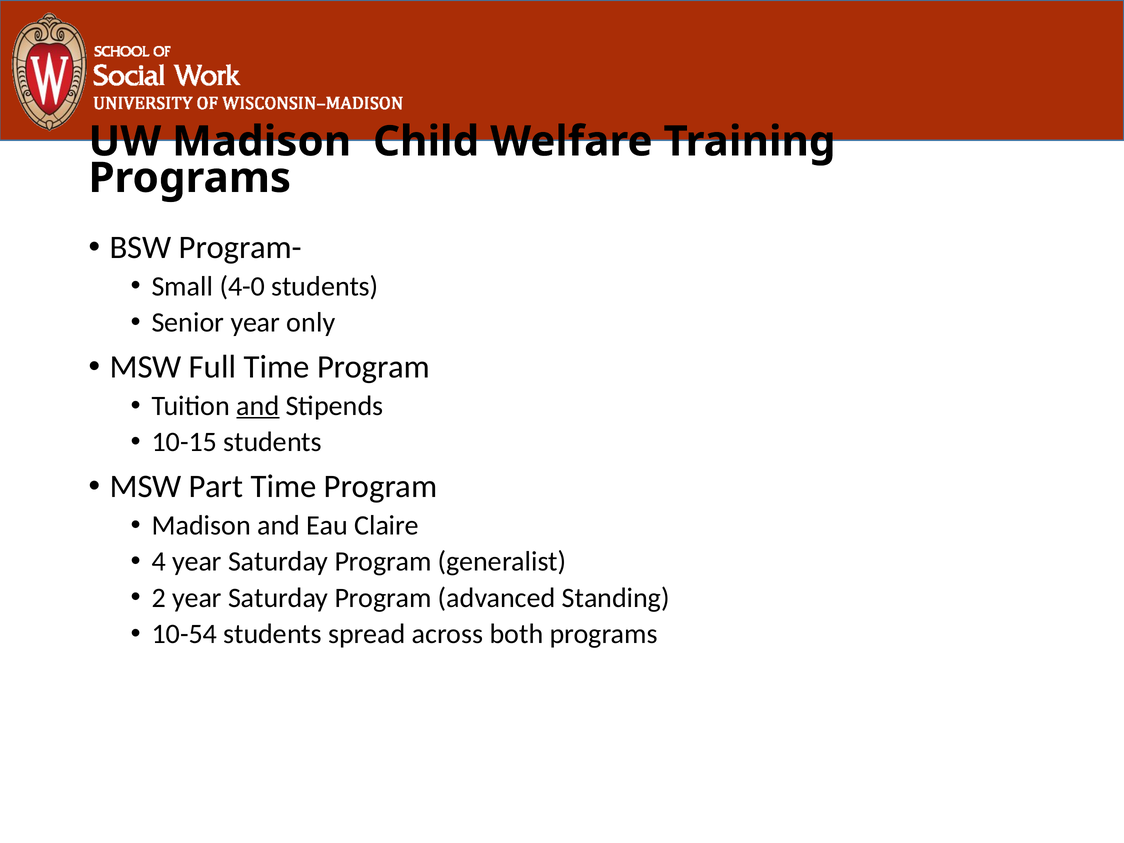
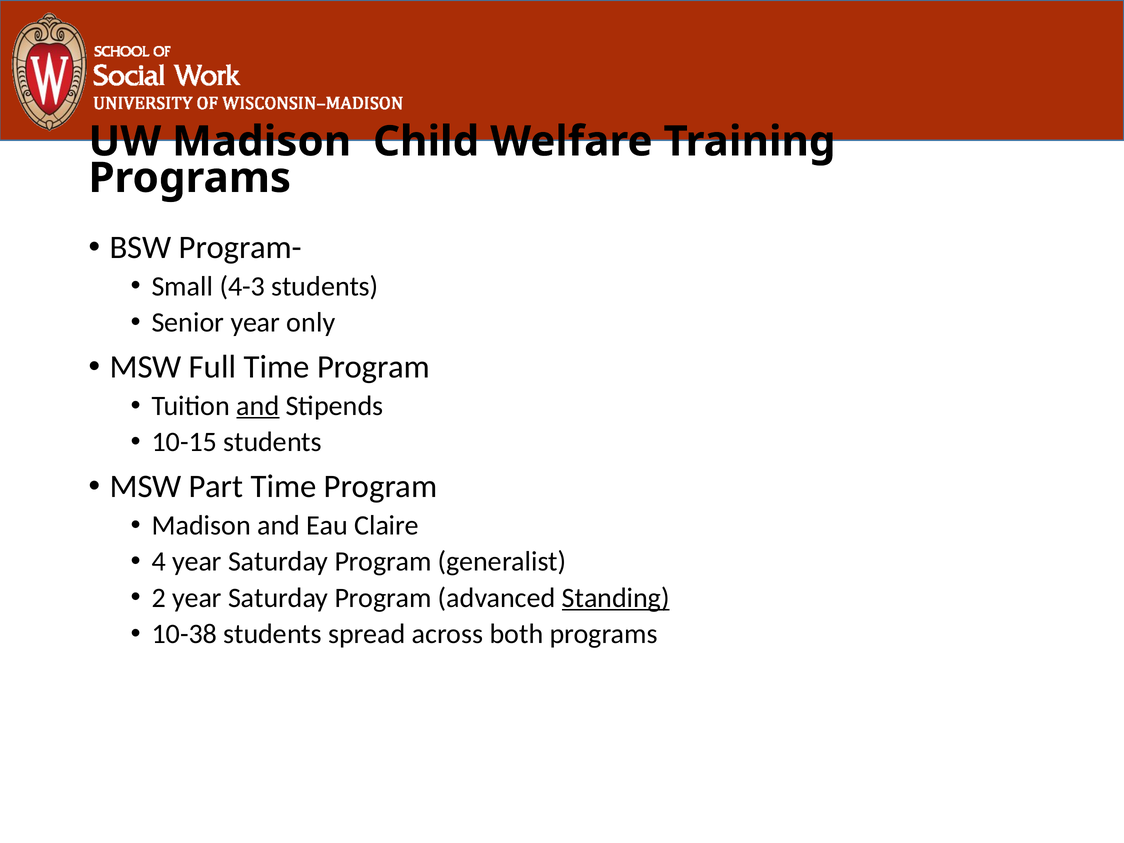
4-0: 4-0 -> 4-3
Standing underline: none -> present
10-54: 10-54 -> 10-38
